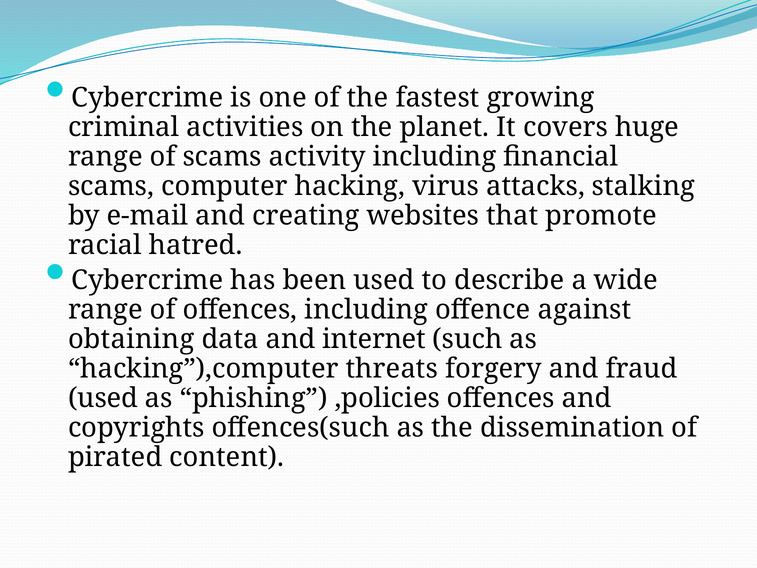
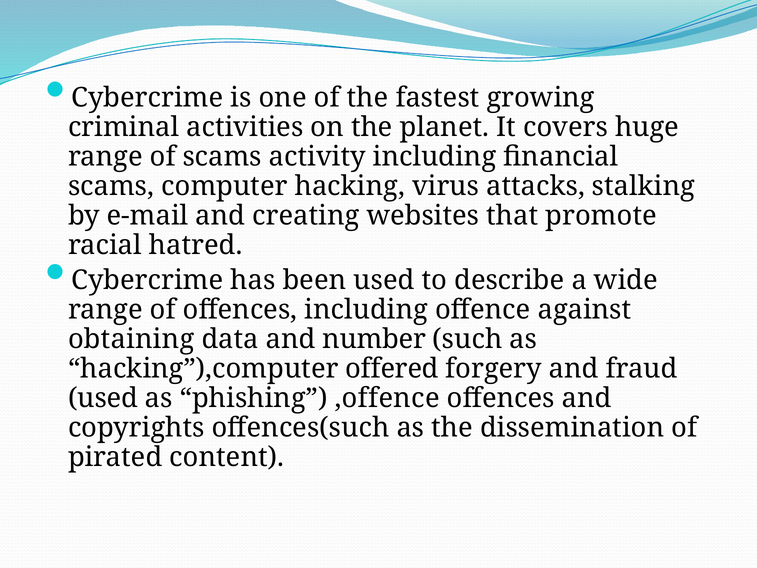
internet: internet -> number
threats: threats -> offered
,policies: ,policies -> ,offence
